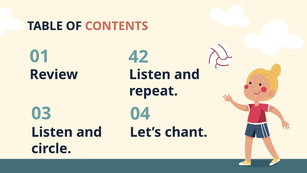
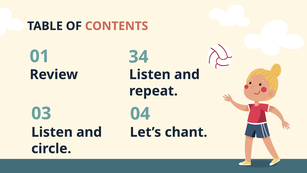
42: 42 -> 34
